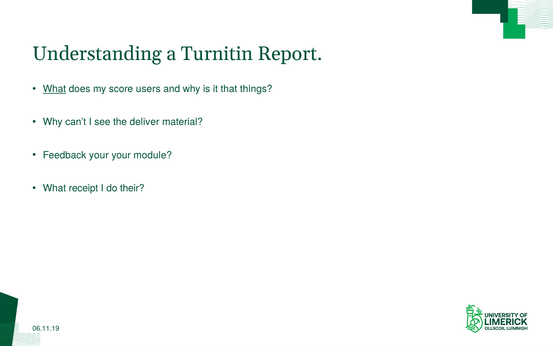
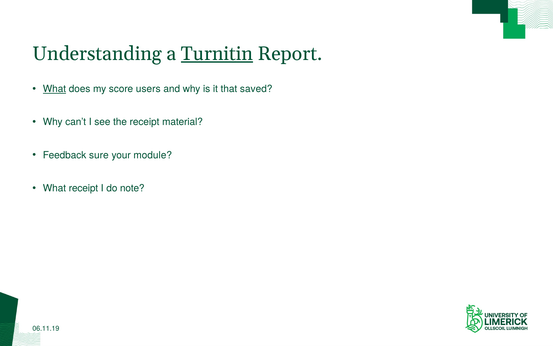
Turnitin underline: none -> present
things: things -> saved
the deliver: deliver -> receipt
Feedback your: your -> sure
their: their -> note
